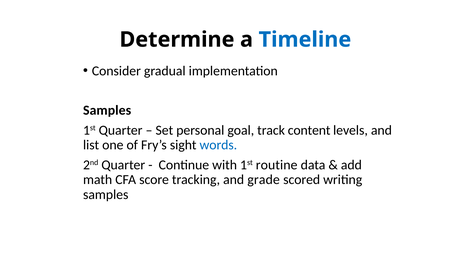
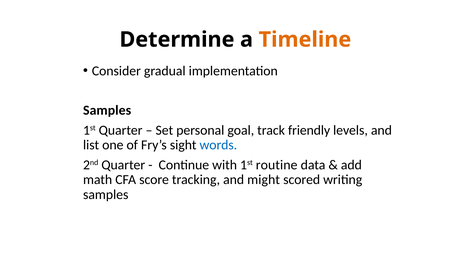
Timeline colour: blue -> orange
content: content -> friendly
grade: grade -> might
